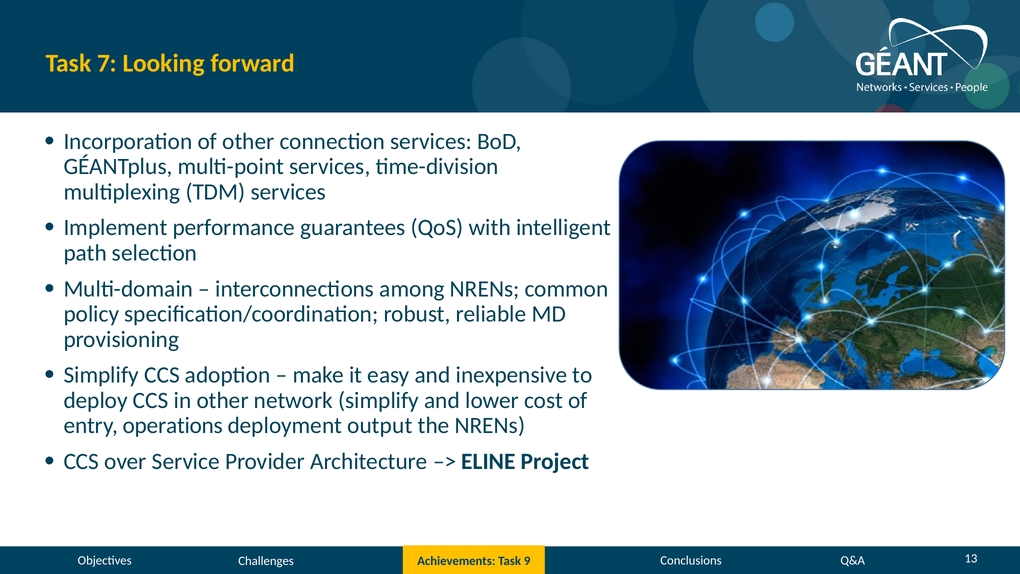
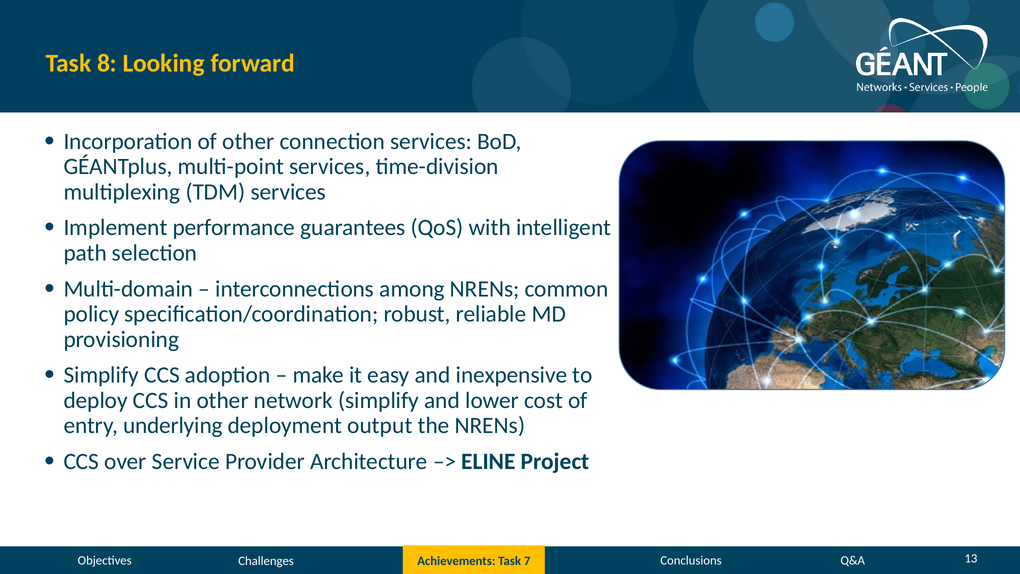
7: 7 -> 8
operations: operations -> underlying
9: 9 -> 7
